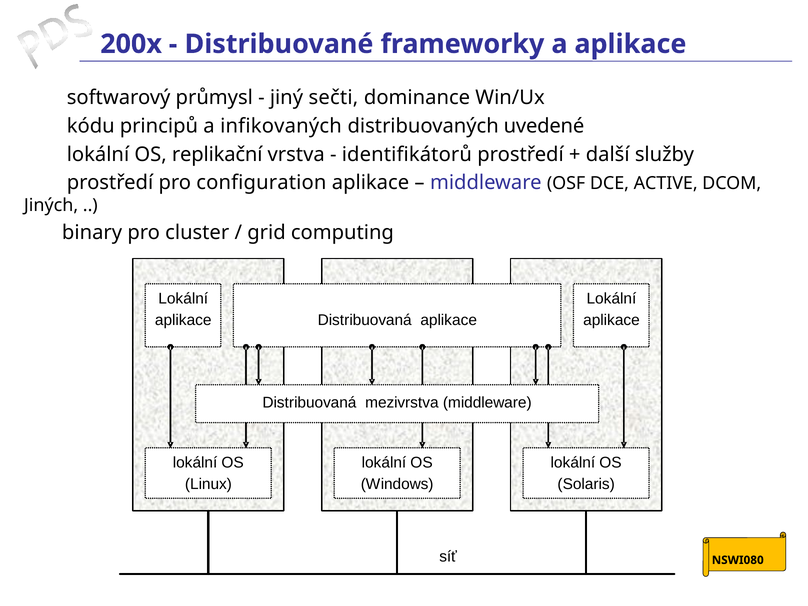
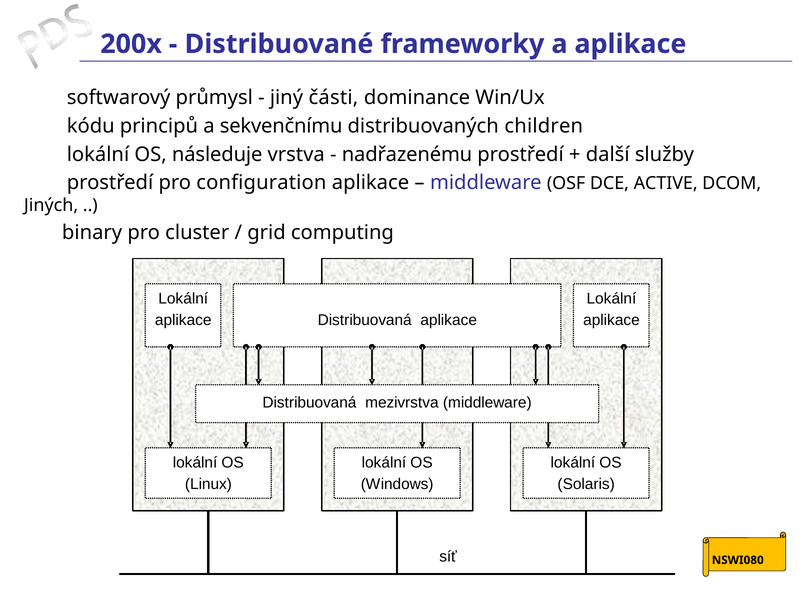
sečti: sečti -> části
infikovaných: infikovaných -> sekvenčnímu
uvedené: uvedené -> children
replikační: replikační -> následuje
identifikátorů: identifikátorů -> nadřazenému
